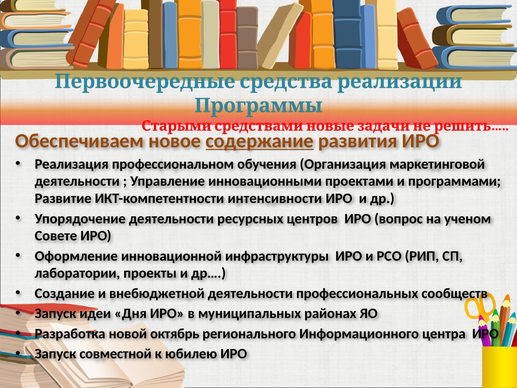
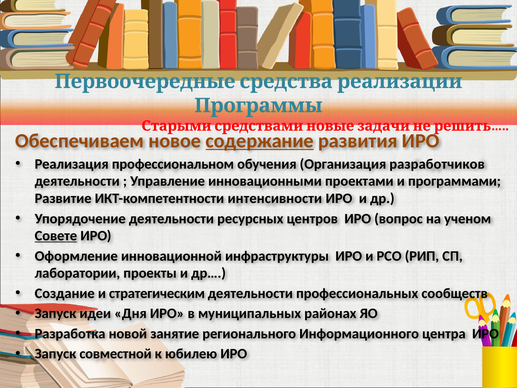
маркетинговой: маркетинговой -> разработчиков
Совете underline: none -> present
внебюджетной: внебюджетной -> стратегическим
октябрь: октябрь -> занятие
